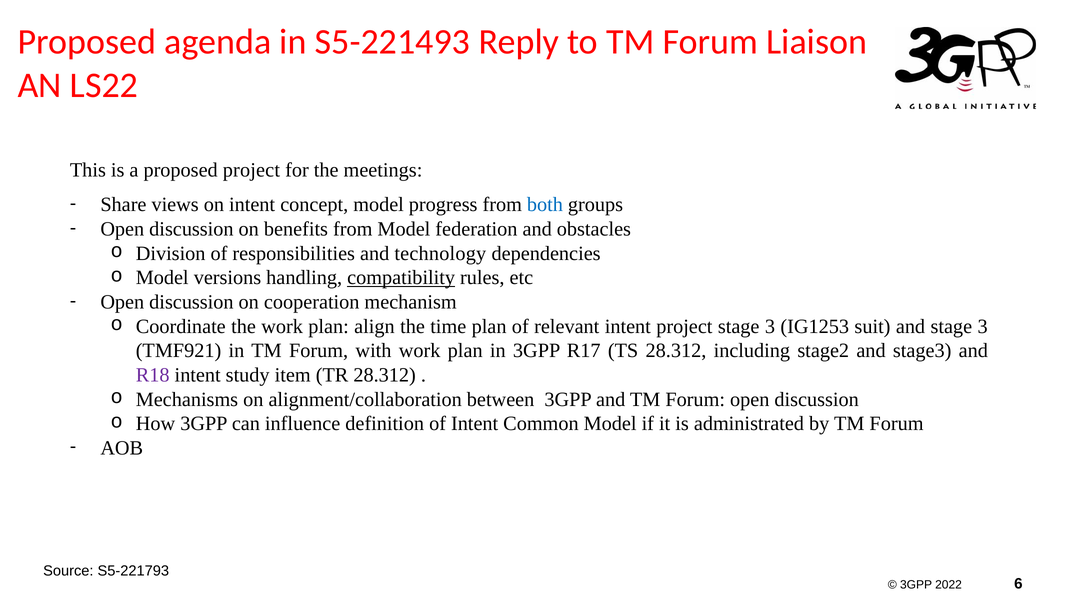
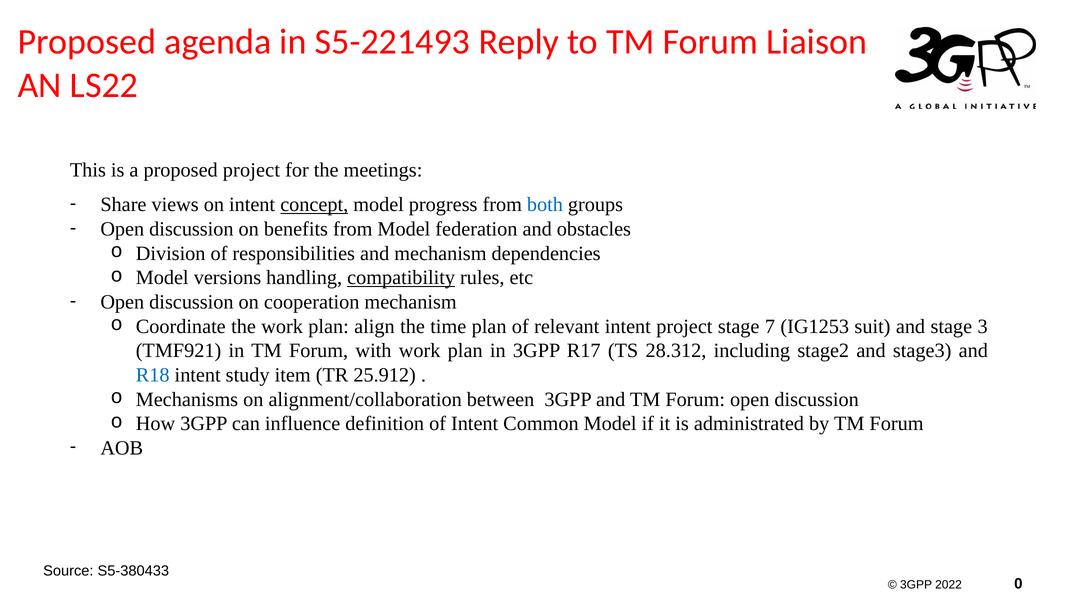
concept underline: none -> present
and technology: technology -> mechanism
project stage 3: 3 -> 7
R18 colour: purple -> blue
TR 28.312: 28.312 -> 25.912
S5-221793: S5-221793 -> S5-380433
6: 6 -> 0
